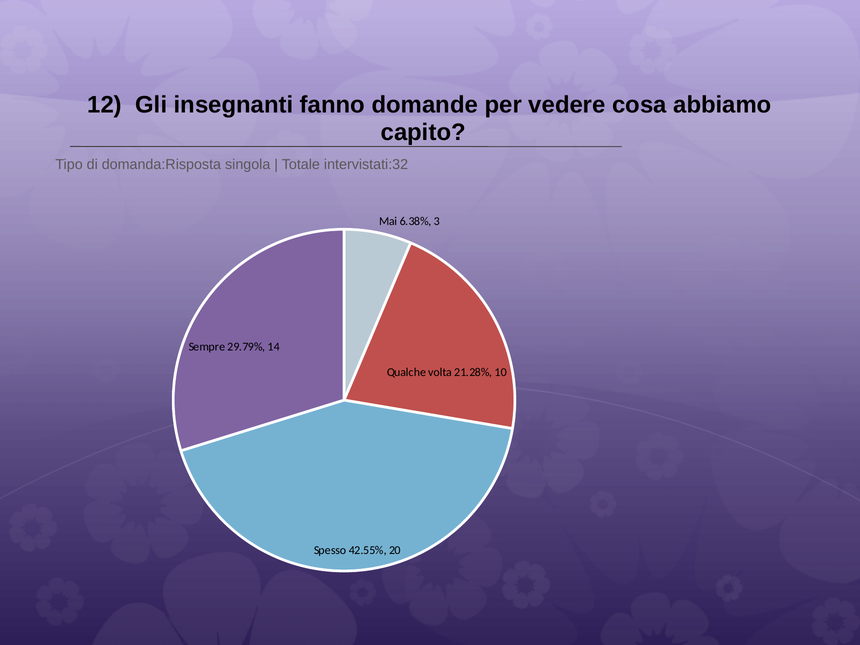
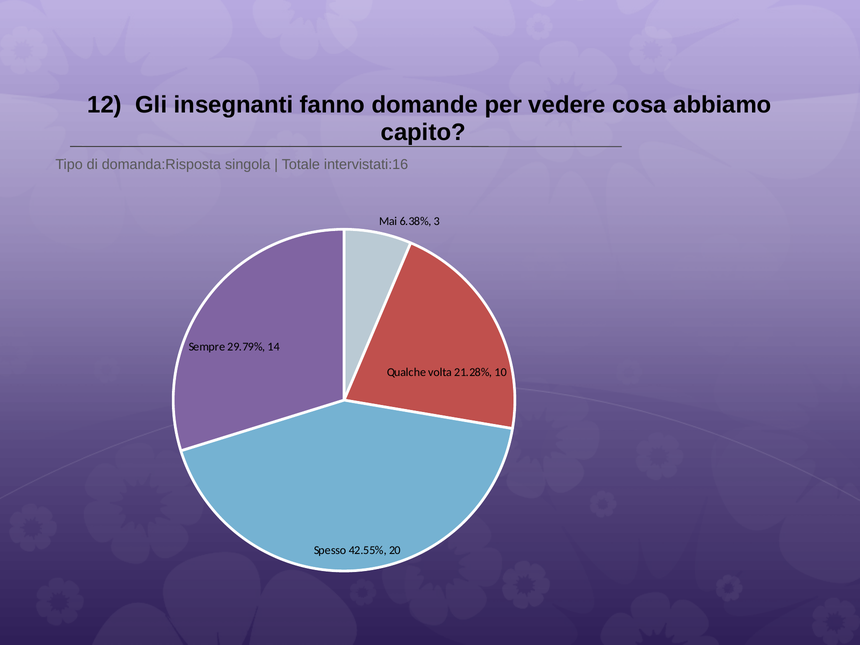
intervistati:32: intervistati:32 -> intervistati:16
